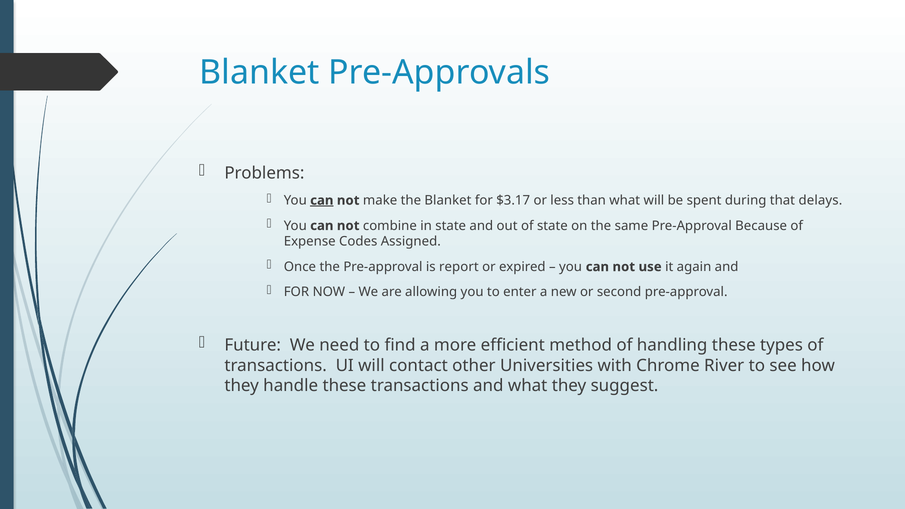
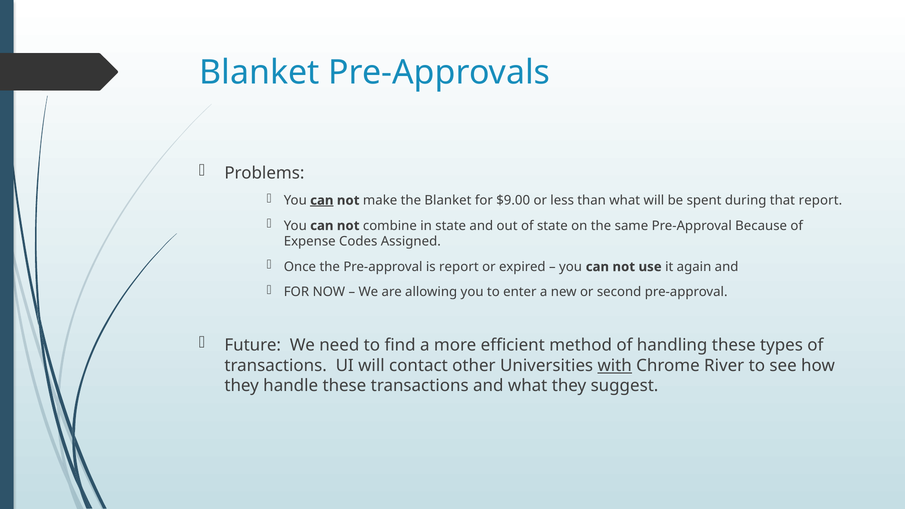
$3.17: $3.17 -> $9.00
that delays: delays -> report
with underline: none -> present
